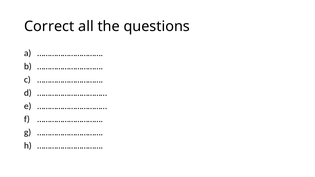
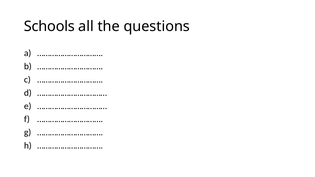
Correct: Correct -> Schools
